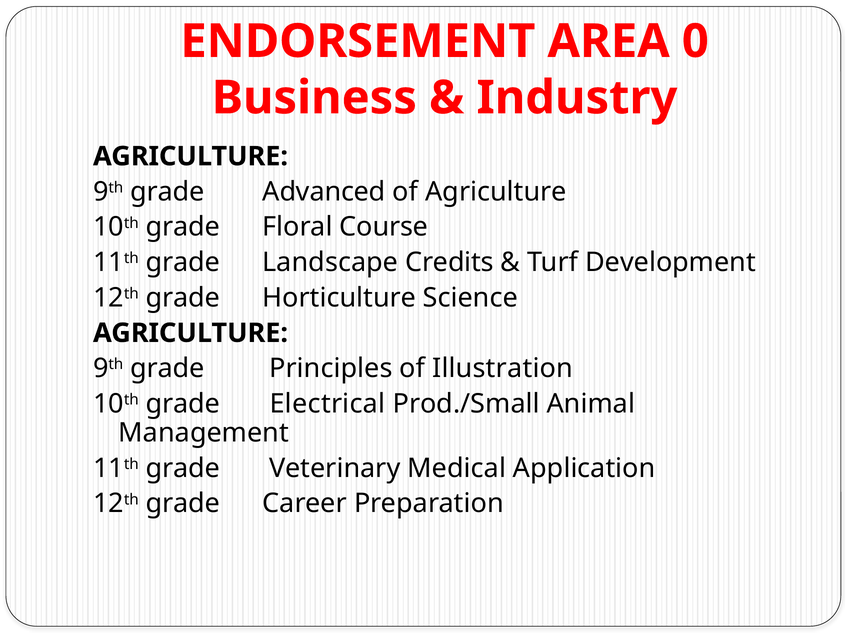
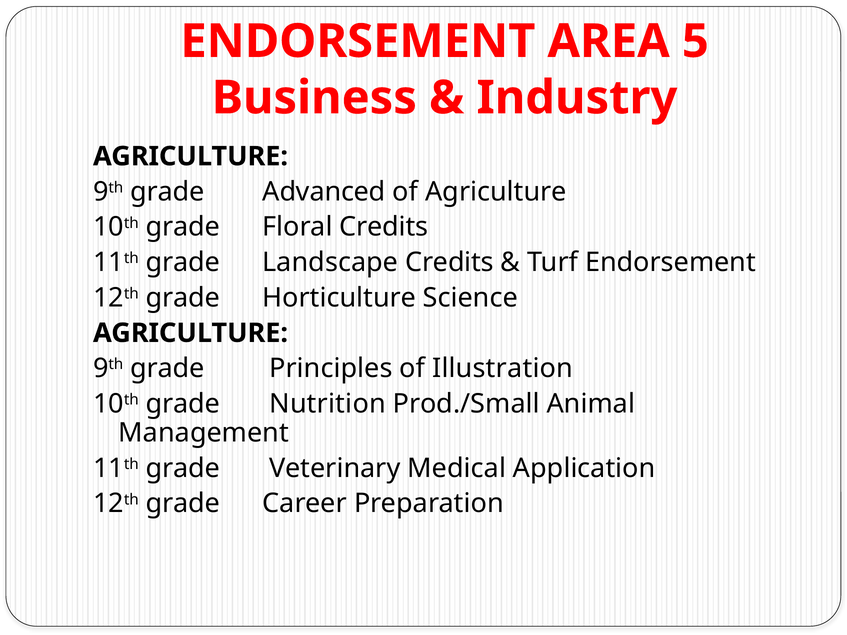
0: 0 -> 5
Floral Course: Course -> Credits
Turf Development: Development -> Endorsement
Electrical: Electrical -> Nutrition
